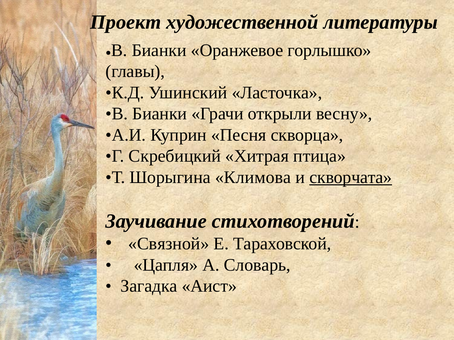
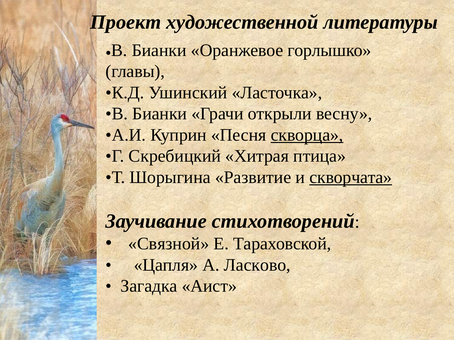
скворца underline: none -> present
Климова: Климова -> Развитие
Словарь: Словарь -> Ласково
